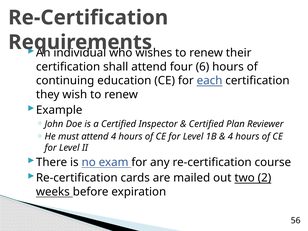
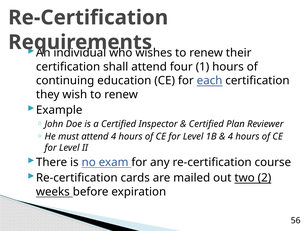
6: 6 -> 1
